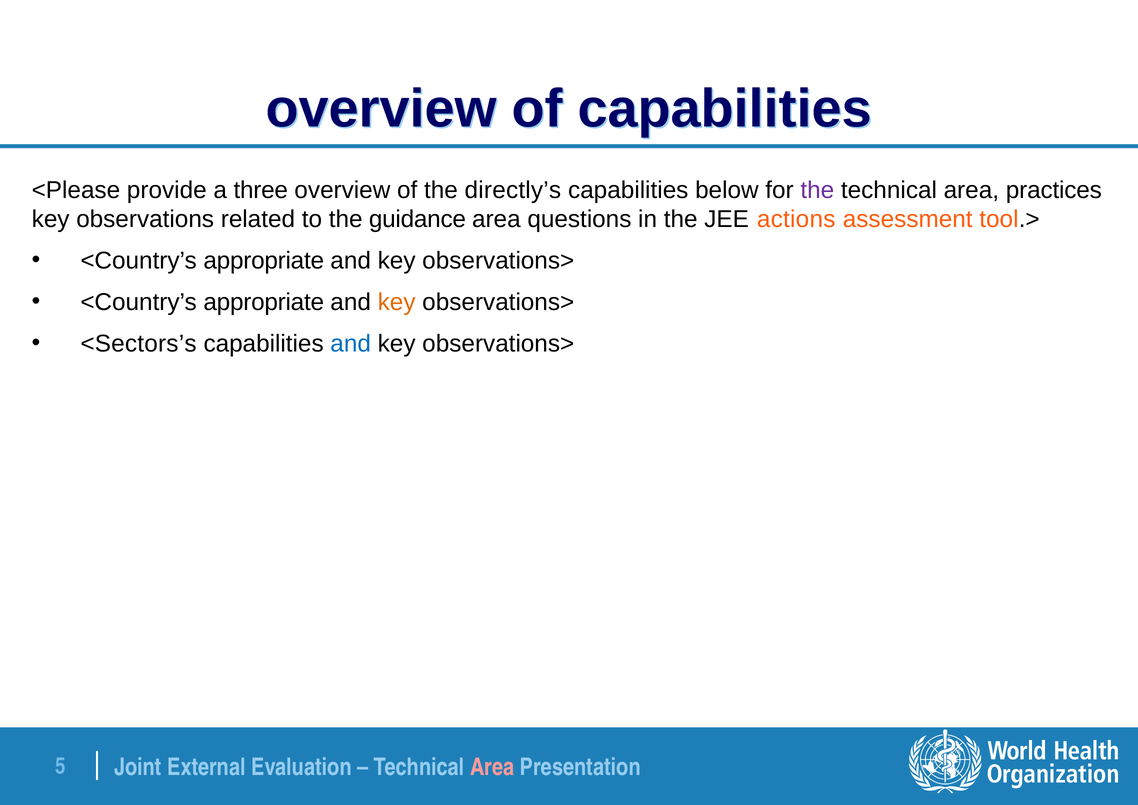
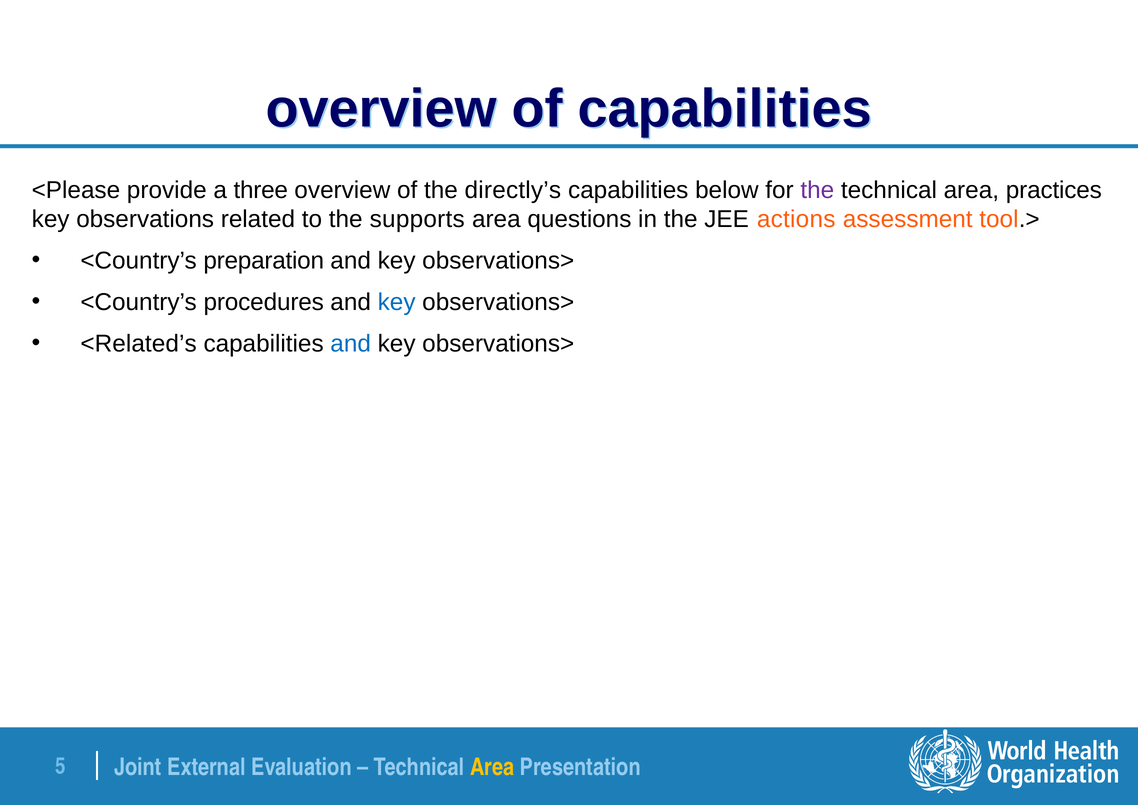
guidance: guidance -> supports
appropriate at (264, 261): appropriate -> preparation
appropriate at (264, 302): appropriate -> procedures
key at (397, 302) colour: orange -> blue
<Sectors’s: <Sectors’s -> <Related’s
Area at (492, 767) colour: pink -> yellow
